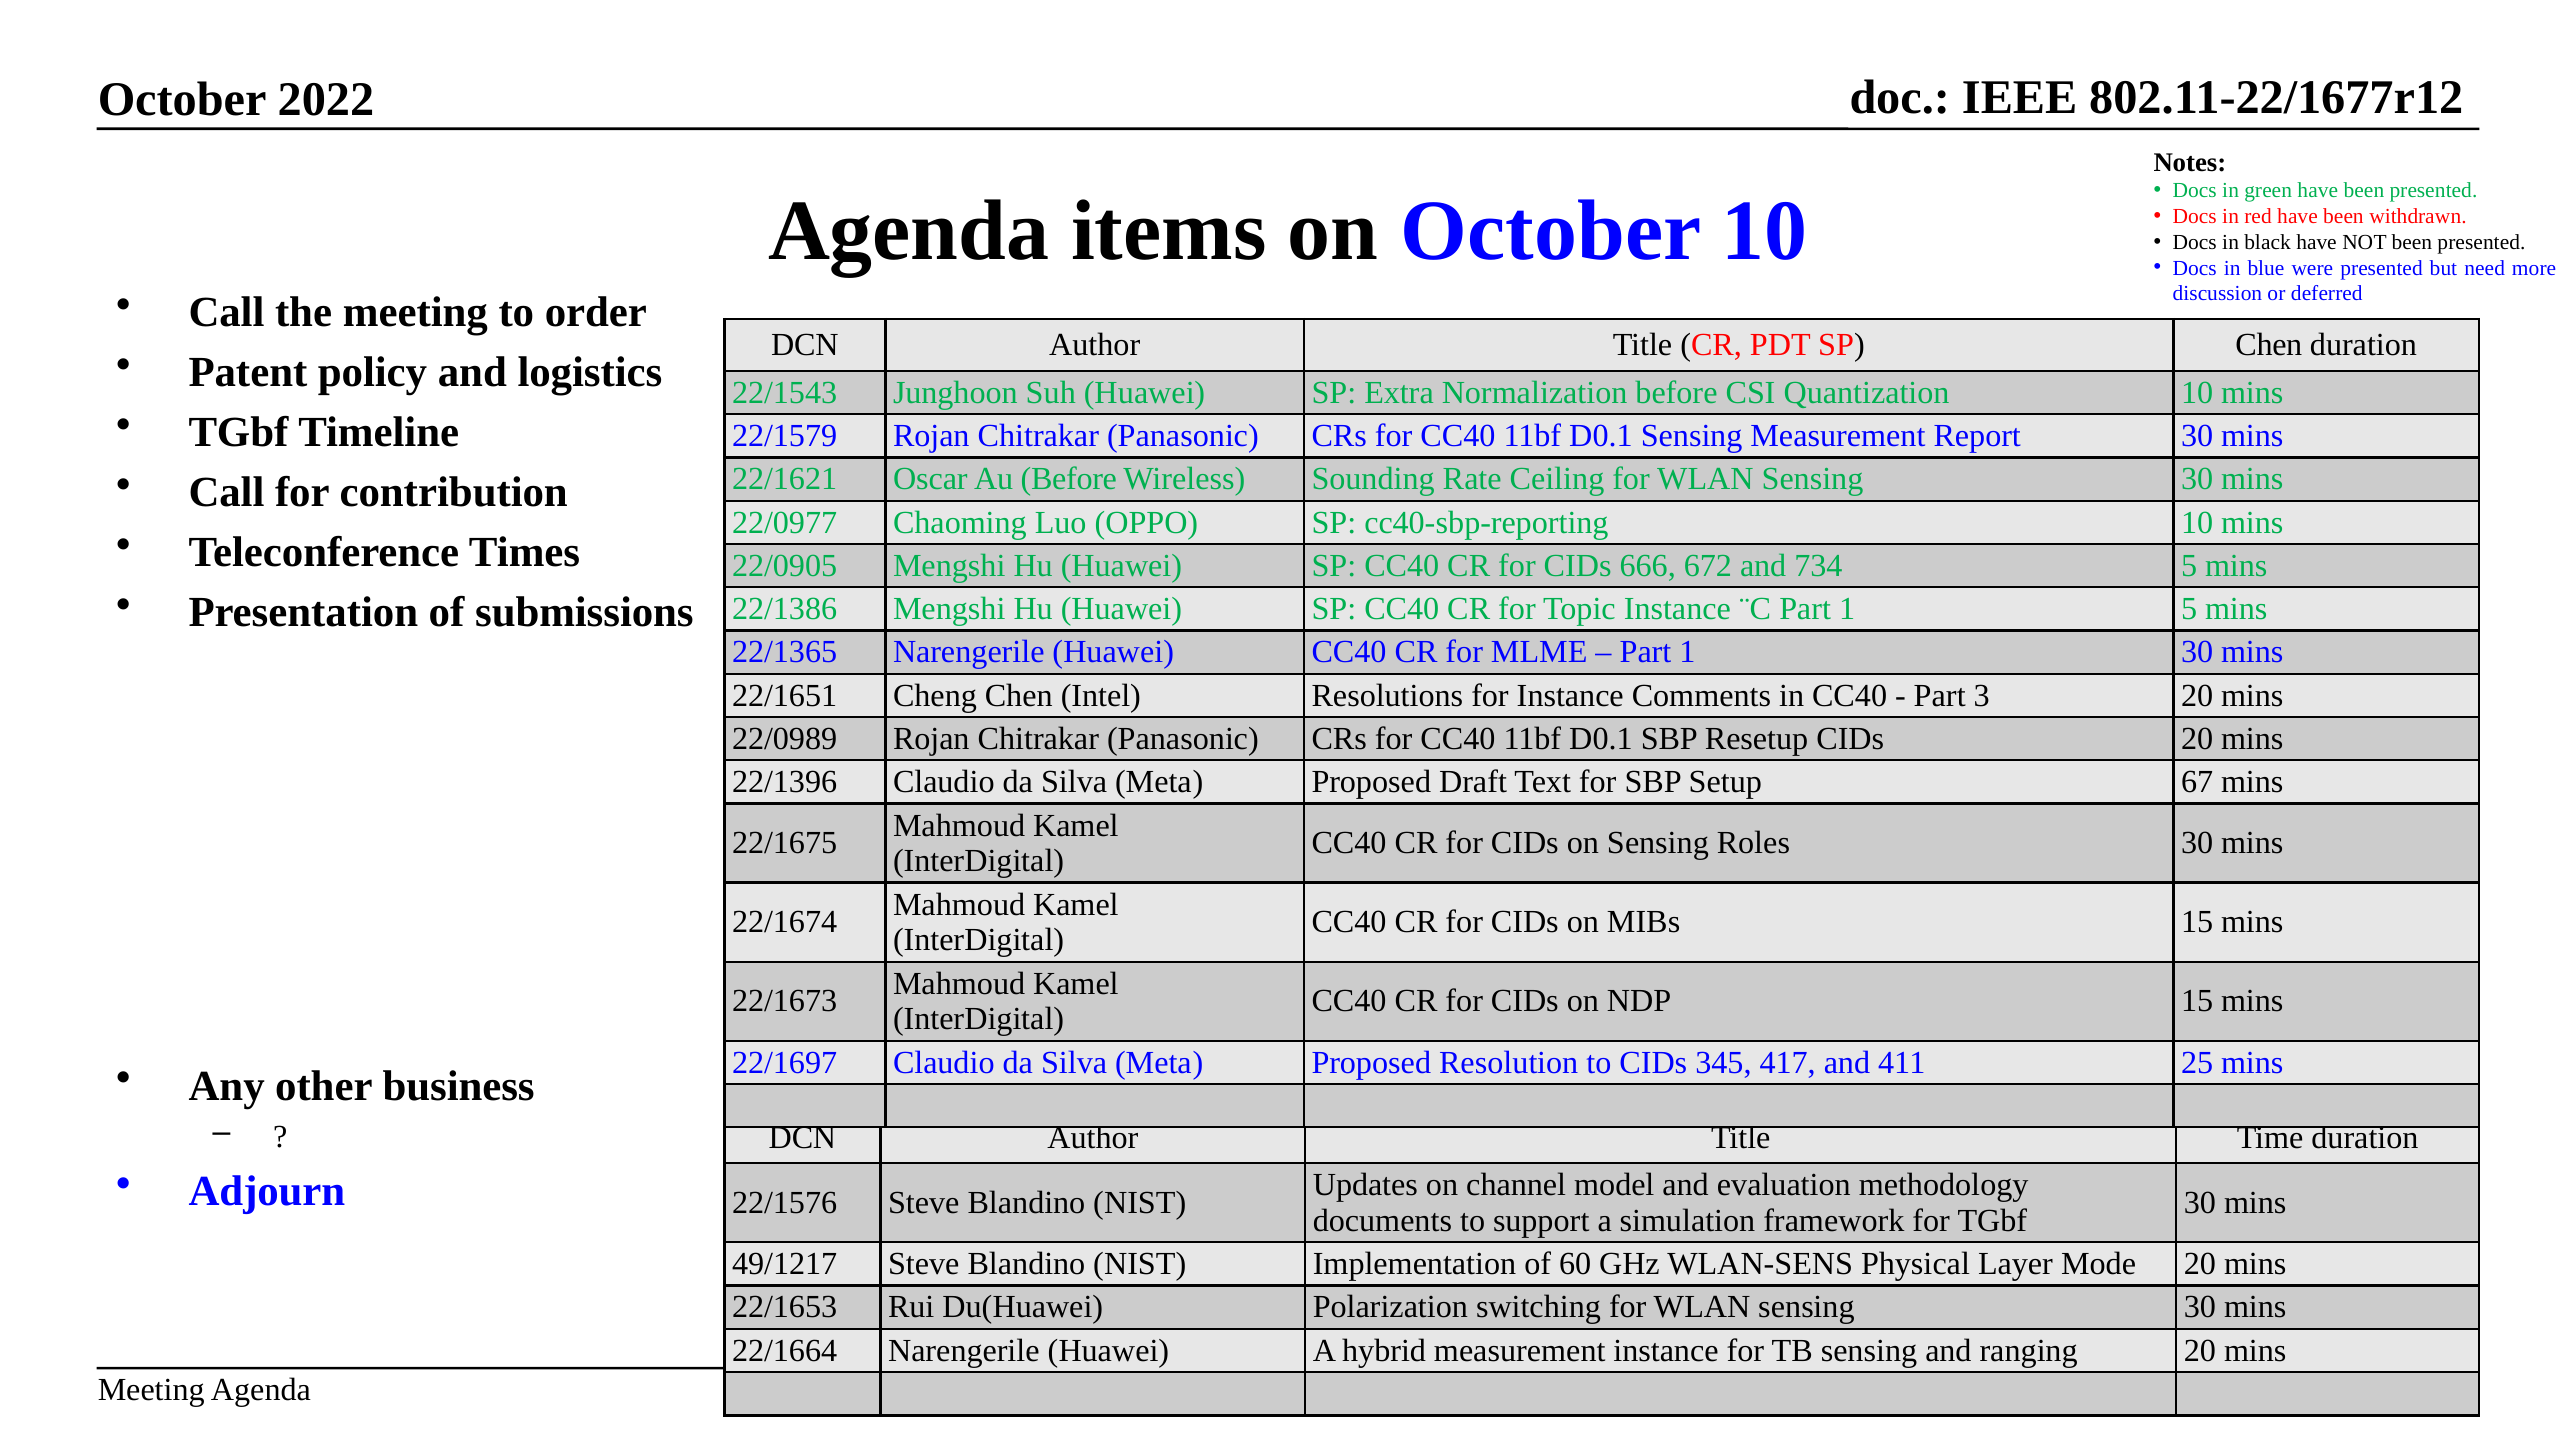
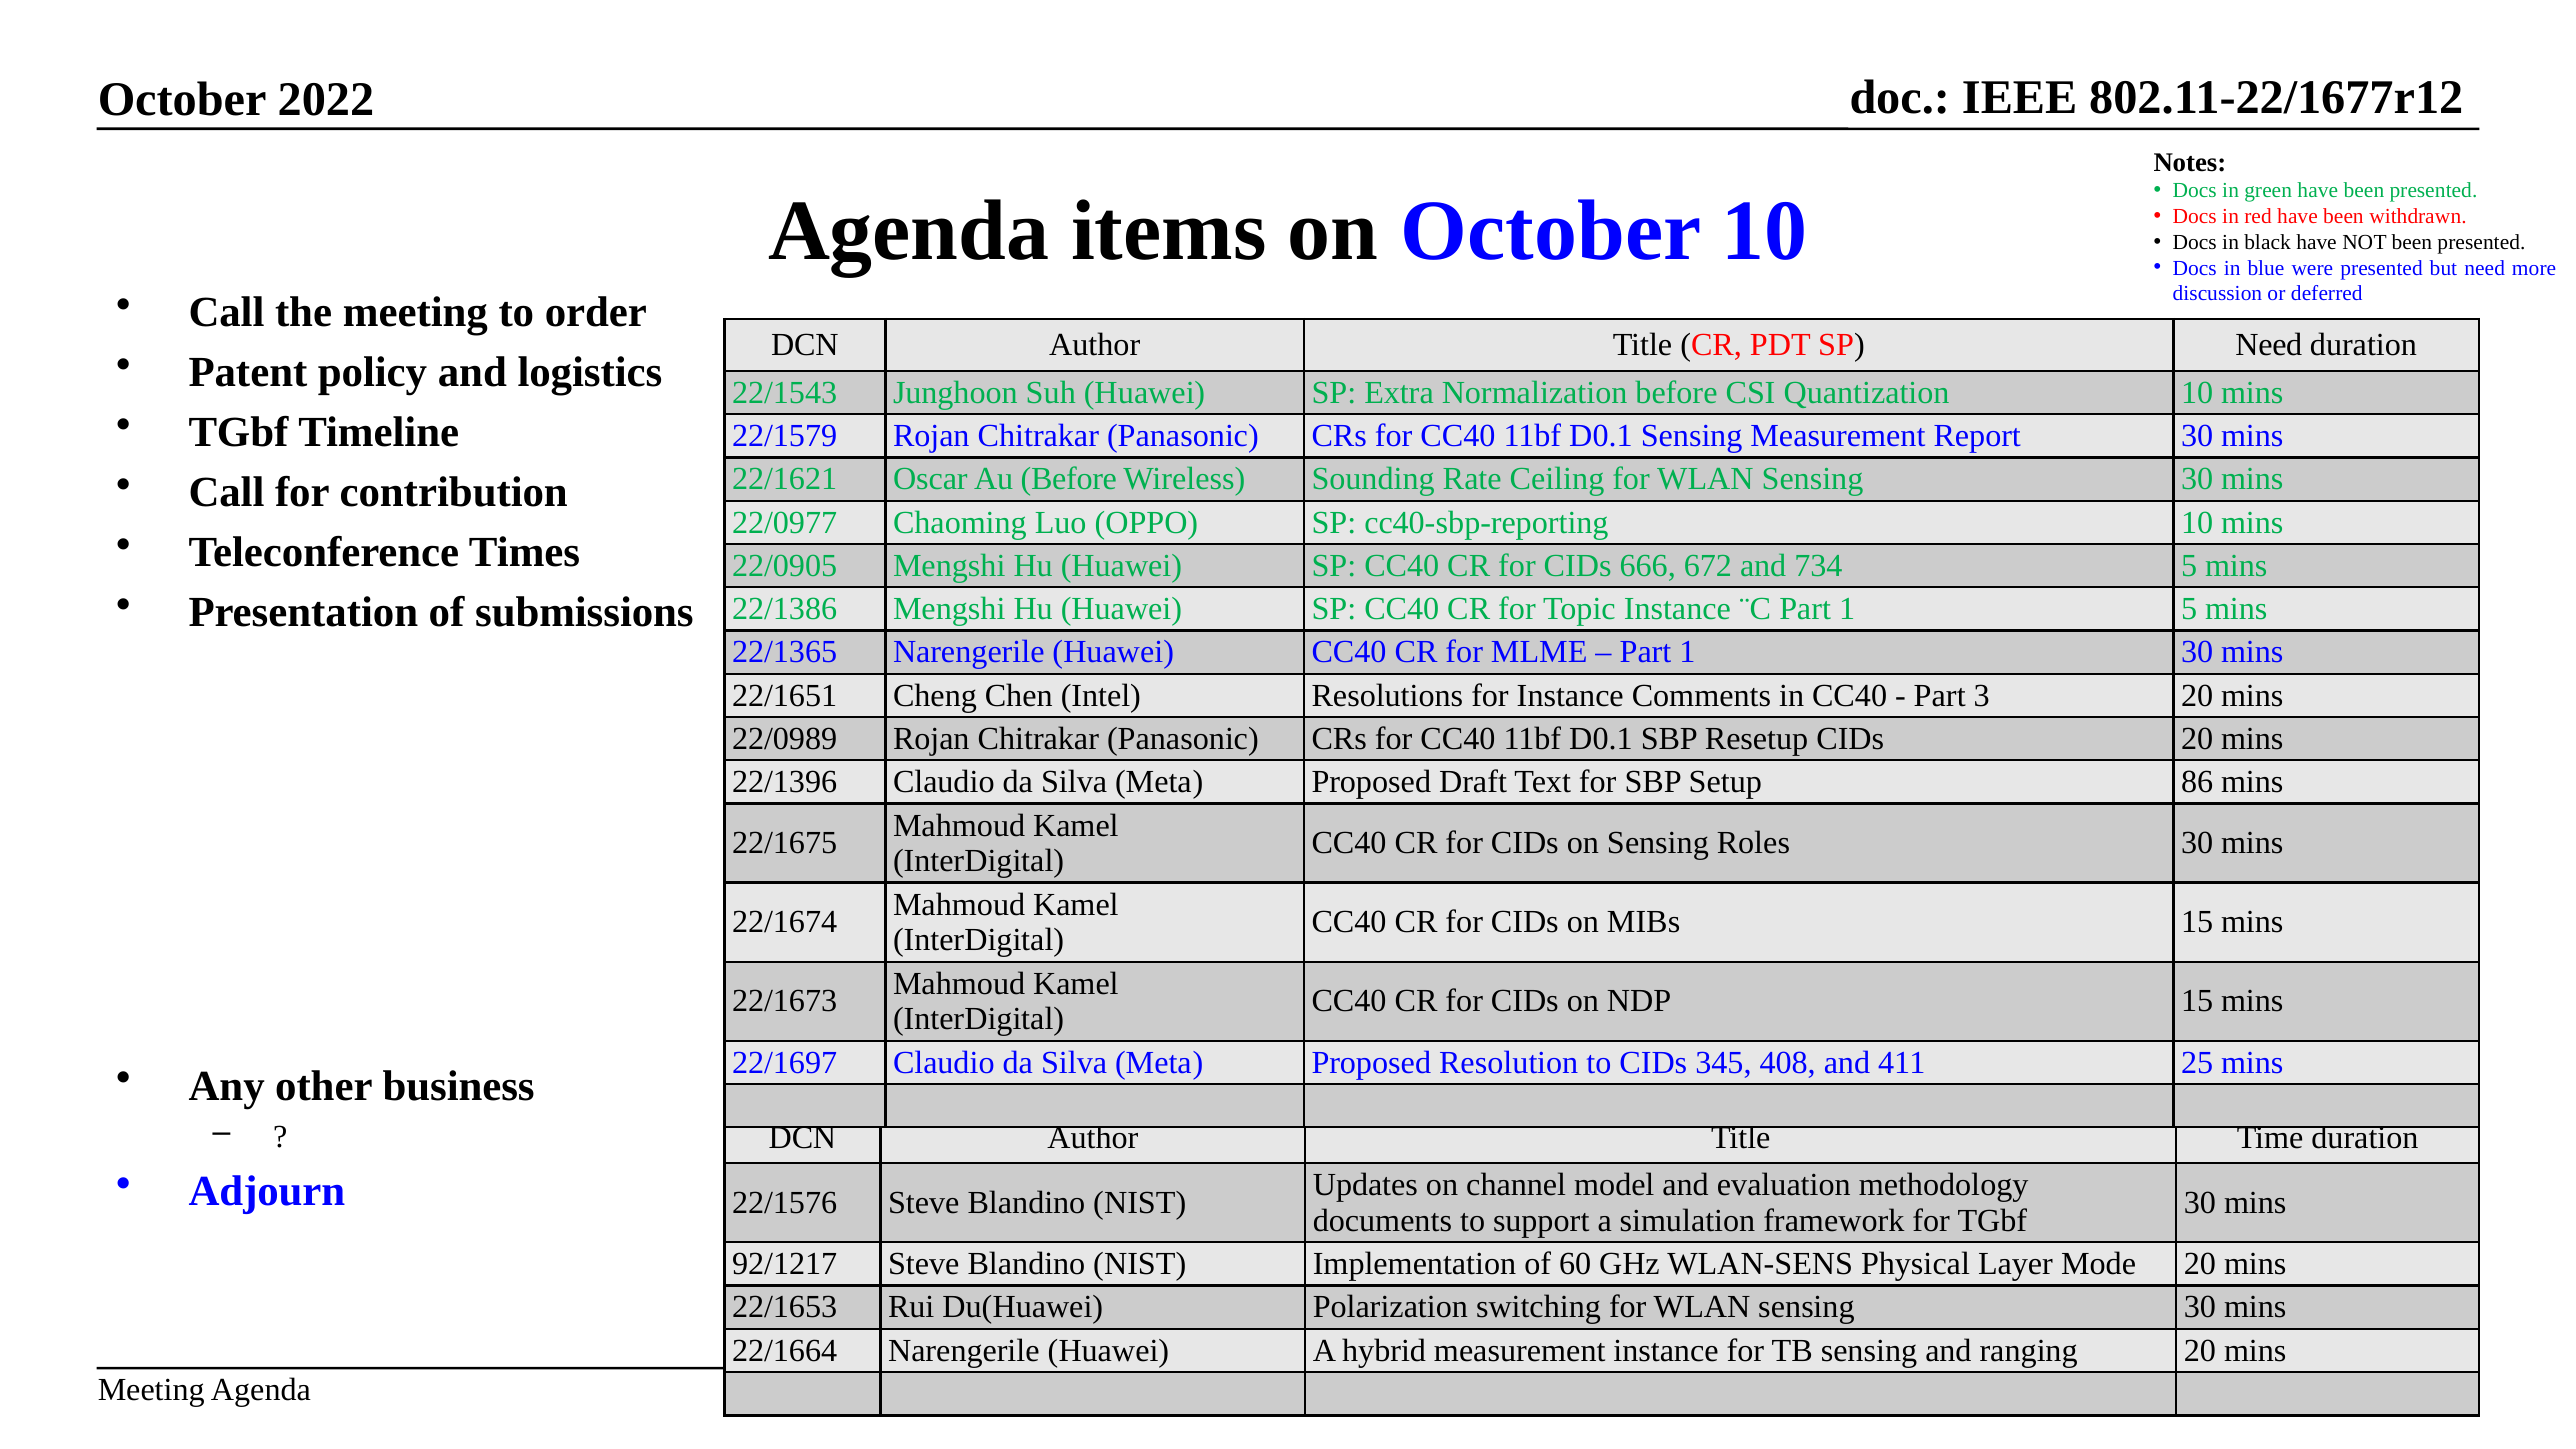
SP Chen: Chen -> Need
67: 67 -> 86
417: 417 -> 408
49/1217: 49/1217 -> 92/1217
